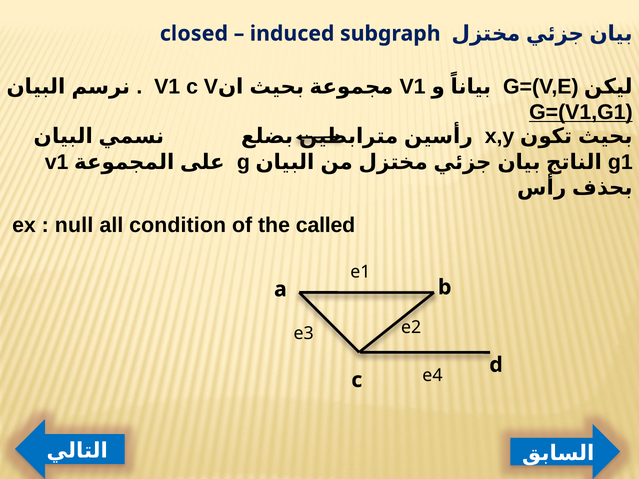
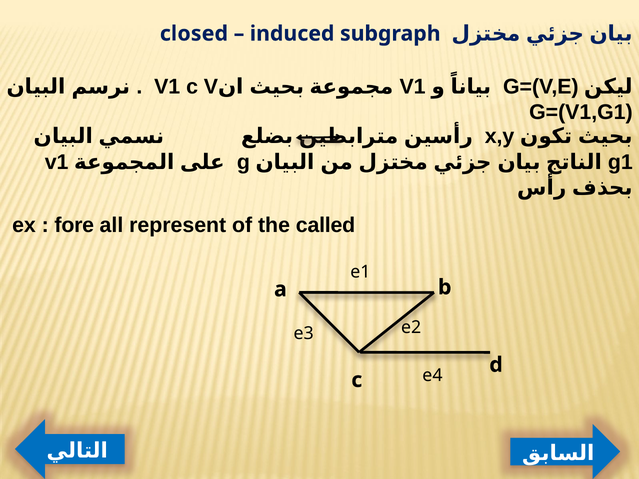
G=(V1,G1 underline: present -> none
null: null -> fore
condition: condition -> represent
